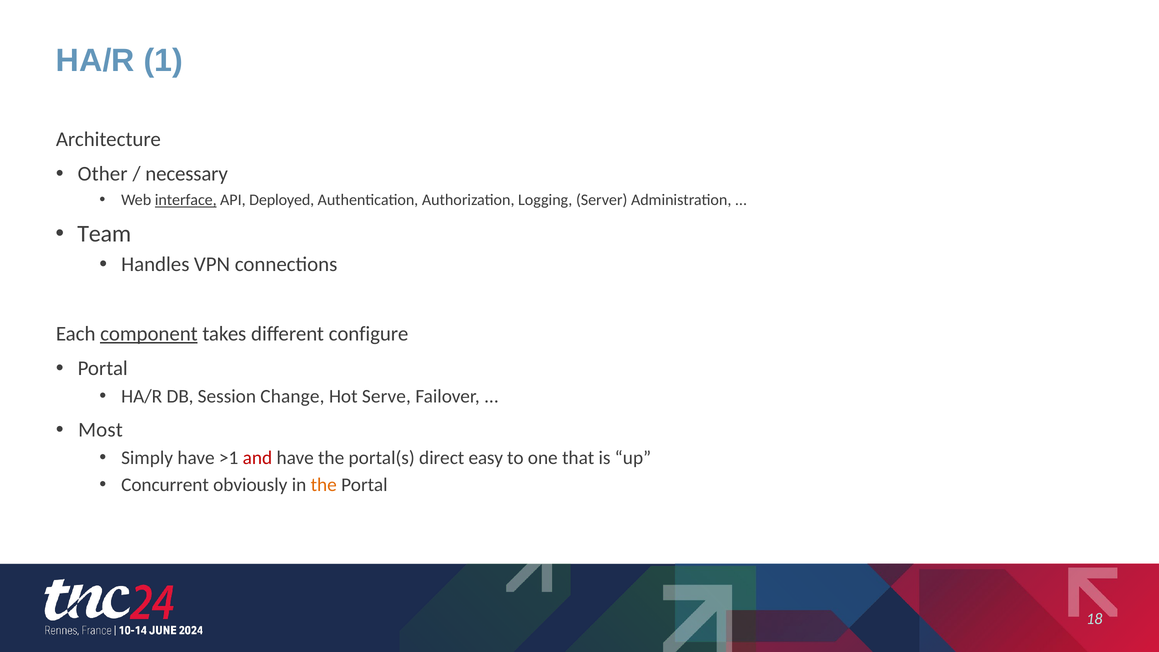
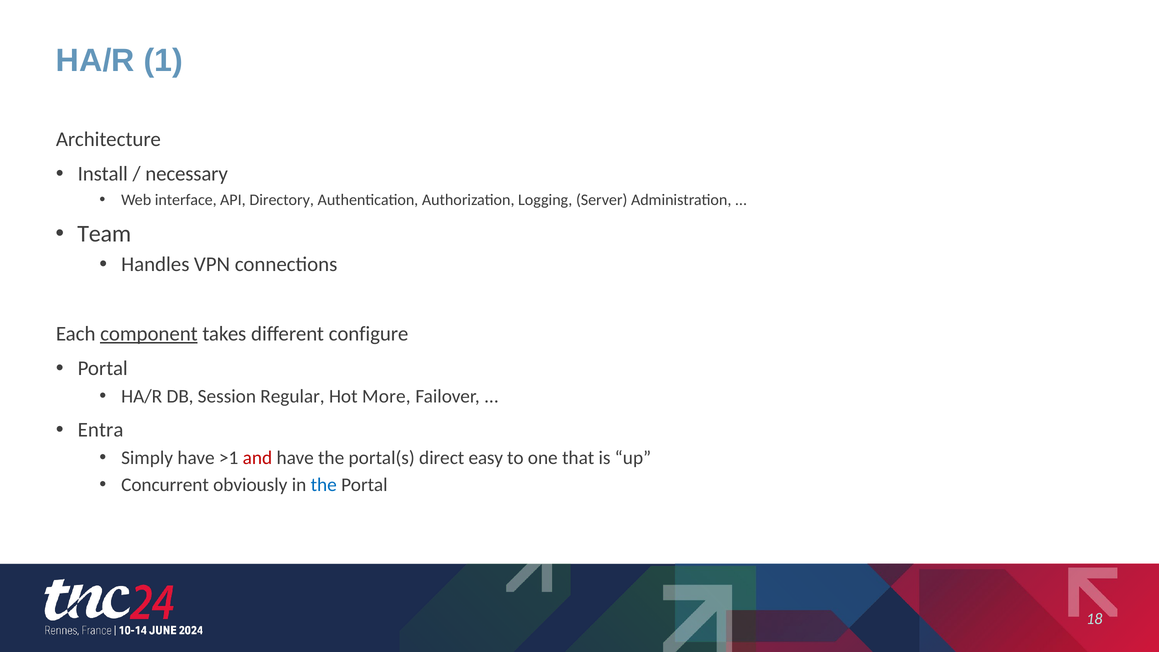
Other: Other -> Install
interface underline: present -> none
Deployed: Deployed -> Directory
Change: Change -> Regular
Serve: Serve -> More
Most: Most -> Entra
the at (324, 485) colour: orange -> blue
